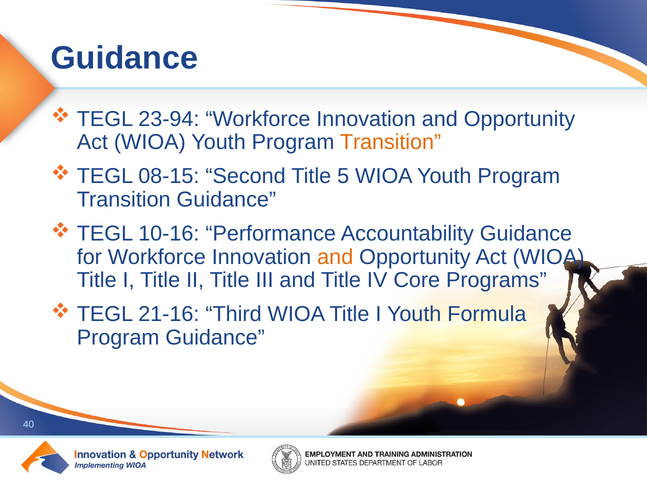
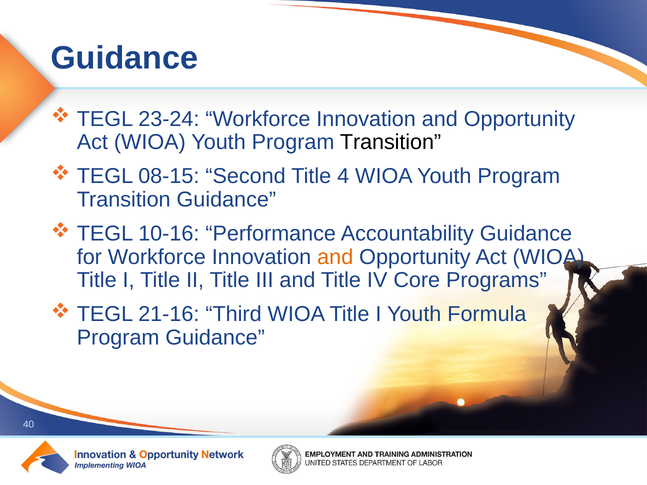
23-94: 23-94 -> 23-24
Transition at (391, 142) colour: orange -> black
5: 5 -> 4
